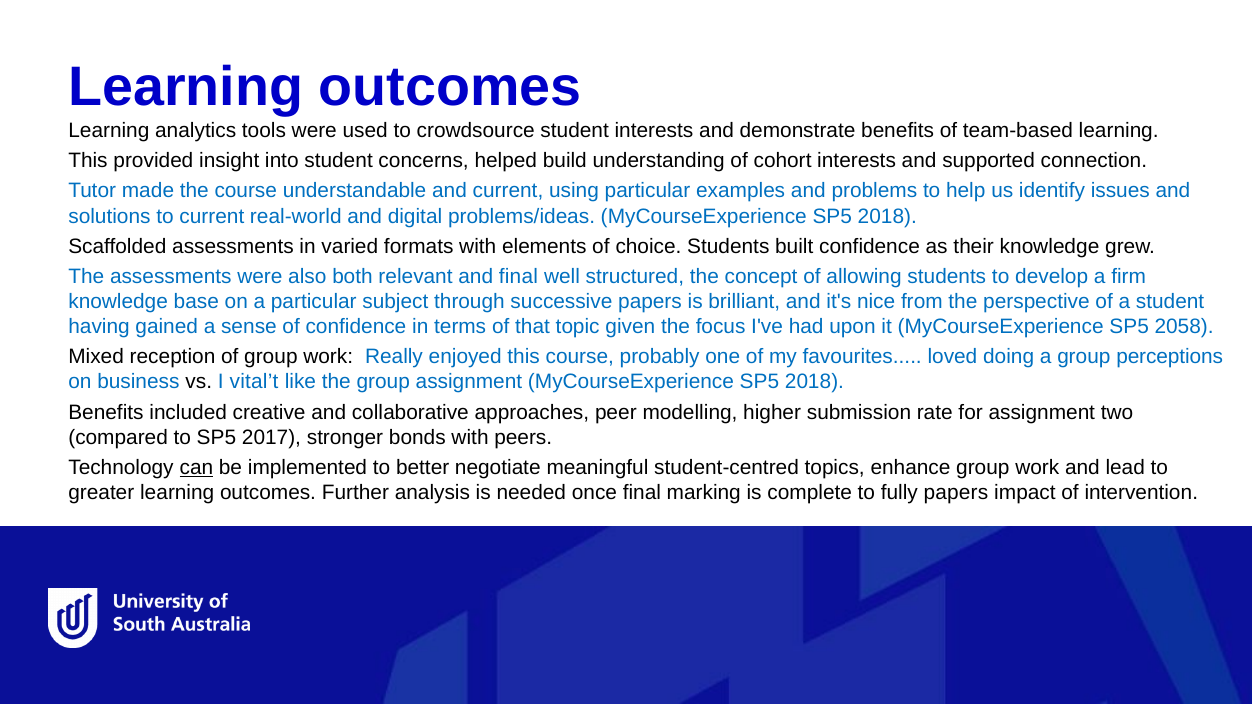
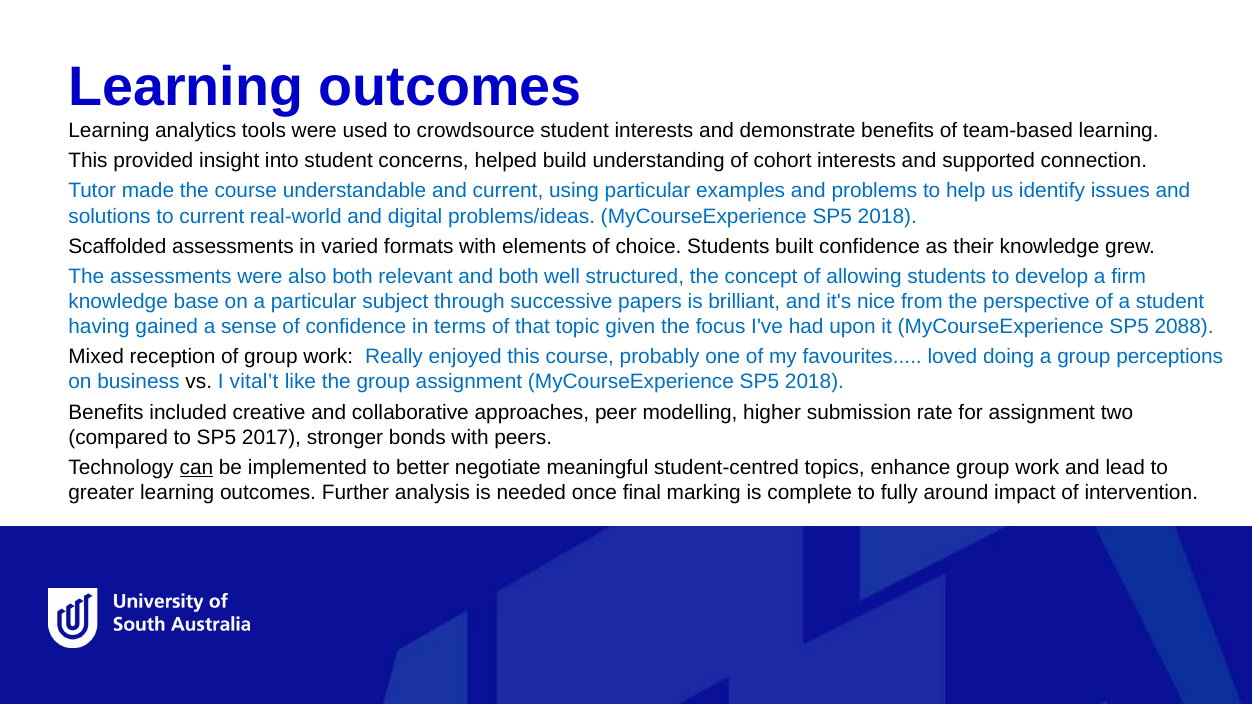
and final: final -> both
2058: 2058 -> 2088
fully papers: papers -> around
